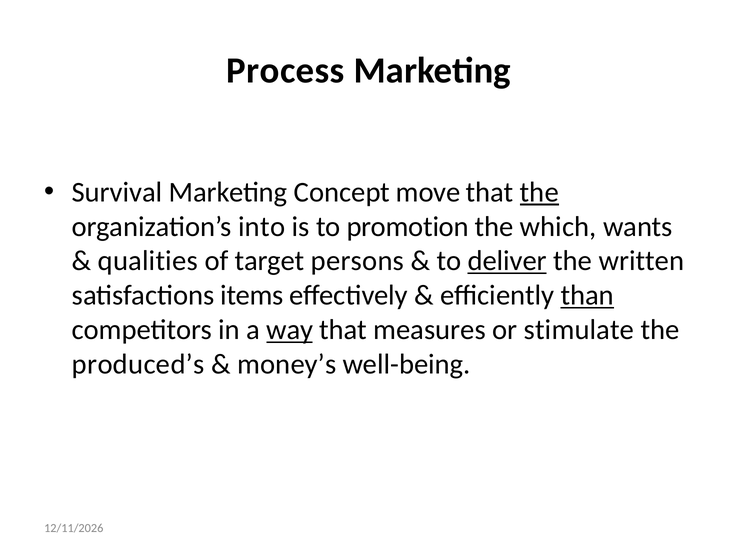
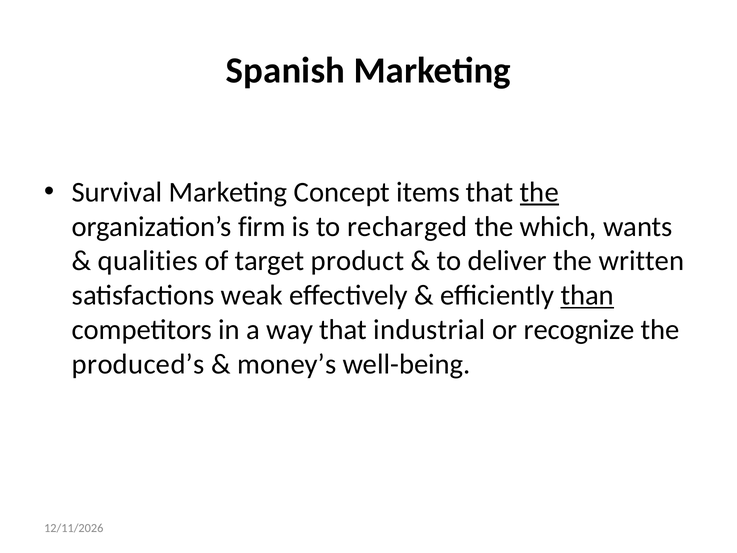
Process: Process -> Spanish
move: move -> items
into: into -> firm
promotion: promotion -> recharged
persons: persons -> product
deliver underline: present -> none
items: items -> weak
way underline: present -> none
measures: measures -> industrial
stimulate: stimulate -> recognize
